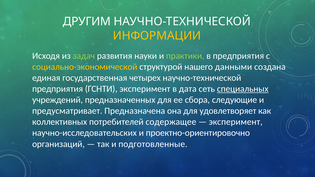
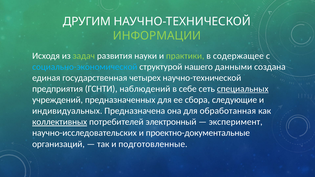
ИНФОРМАЦИИ colour: yellow -> light green
в предприятия: предприятия -> содержащее
социально-экономической colour: yellow -> light blue
ГСНТИ эксперимент: эксперимент -> наблюдений
дата: дата -> себе
предусматривает: предусматривает -> индивидуальных
удовлетворяет: удовлетворяет -> обработанная
коллективных underline: none -> present
содержащее: содержащее -> электронный
проектно-ориентировочно: проектно-ориентировочно -> проектно-документальные
